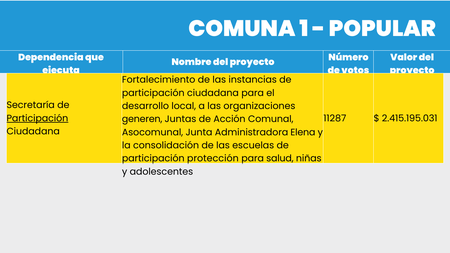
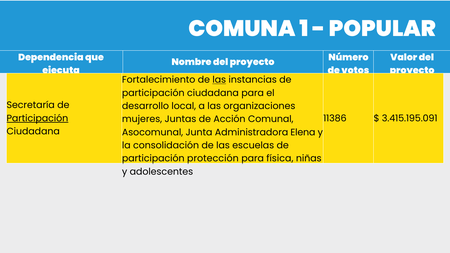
las at (219, 80) underline: none -> present
11287: 11287 -> 11386
2.415.195.031: 2.415.195.031 -> 3.415.195.091
generen: generen -> mujeres
salud: salud -> física
